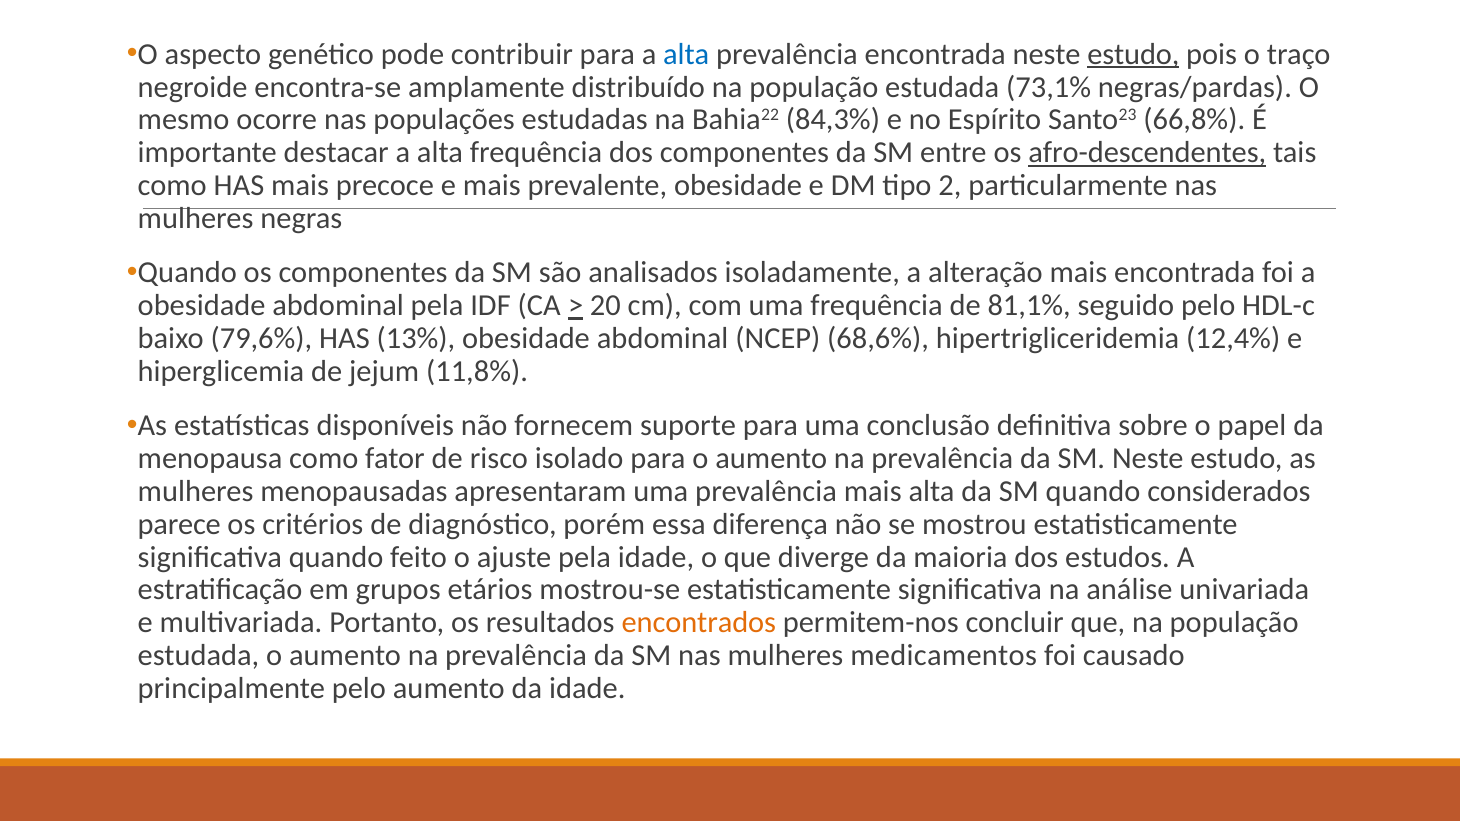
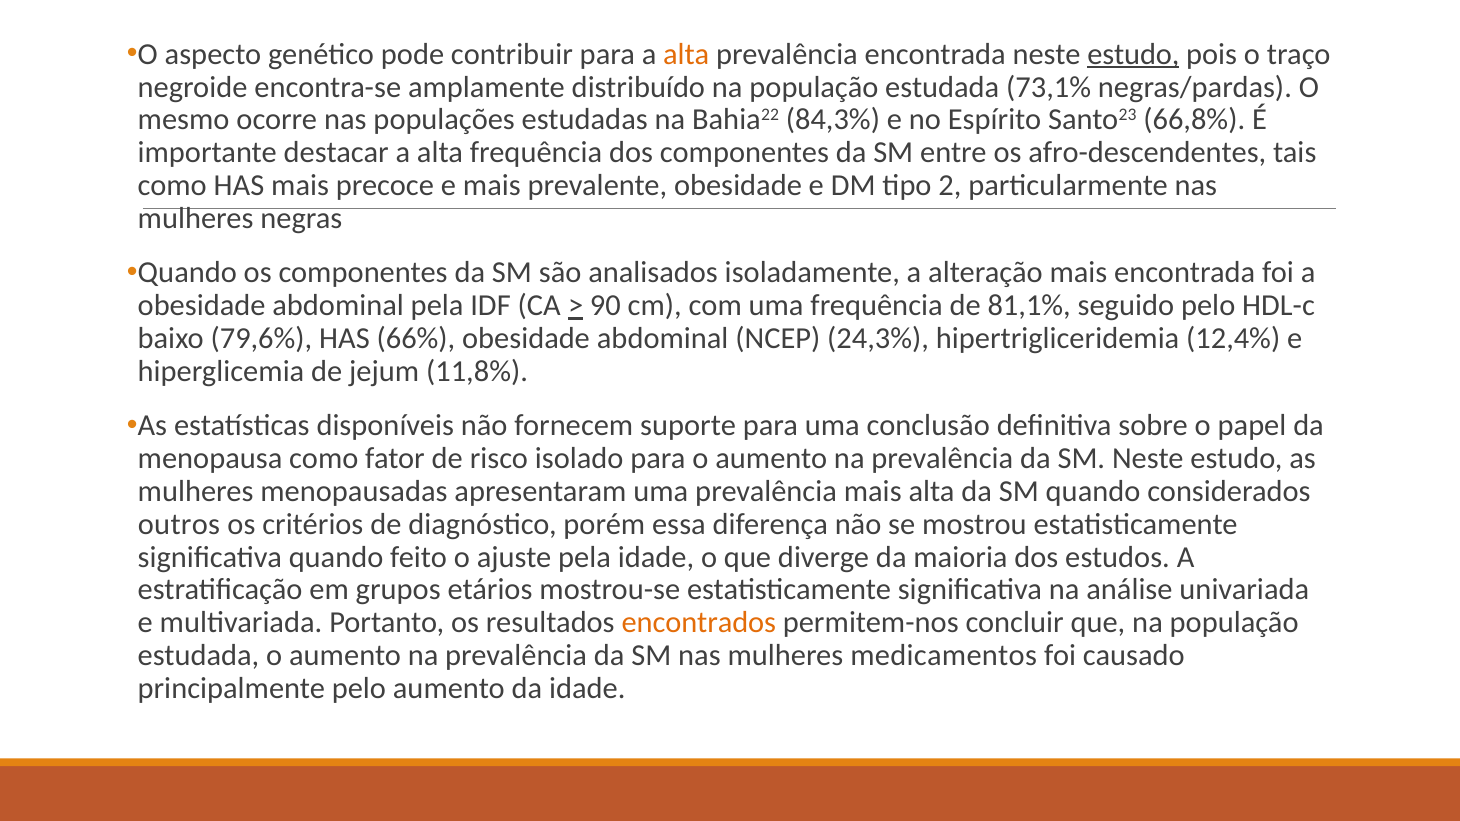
alta at (686, 54) colour: blue -> orange
afro-descendentes underline: present -> none
20: 20 -> 90
13%: 13% -> 66%
68,6%: 68,6% -> 24,3%
parece: parece -> outros
